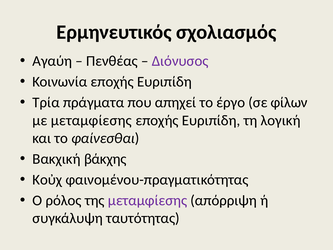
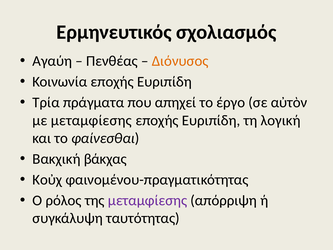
Διόνυσος colour: purple -> orange
φίλων: φίλων -> αὐτὸν
βάκχης: βάκχης -> βάκχας
